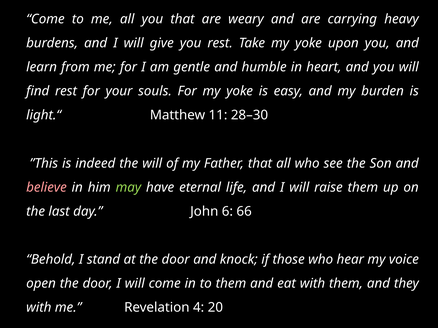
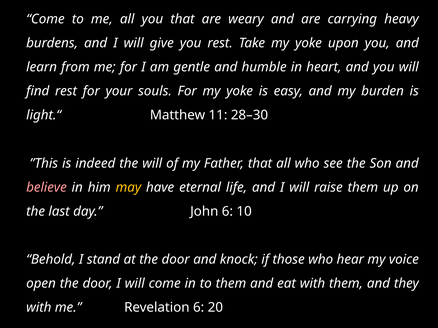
may colour: light green -> yellow
66: 66 -> 10
Revelation 4: 4 -> 6
